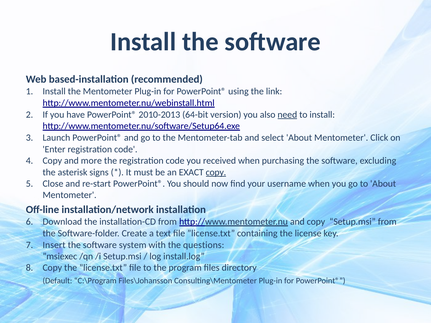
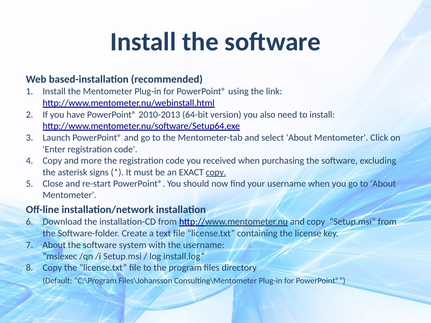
need underline: present -> none
Insert at (54, 245): Insert -> About
the questions: questions -> username
